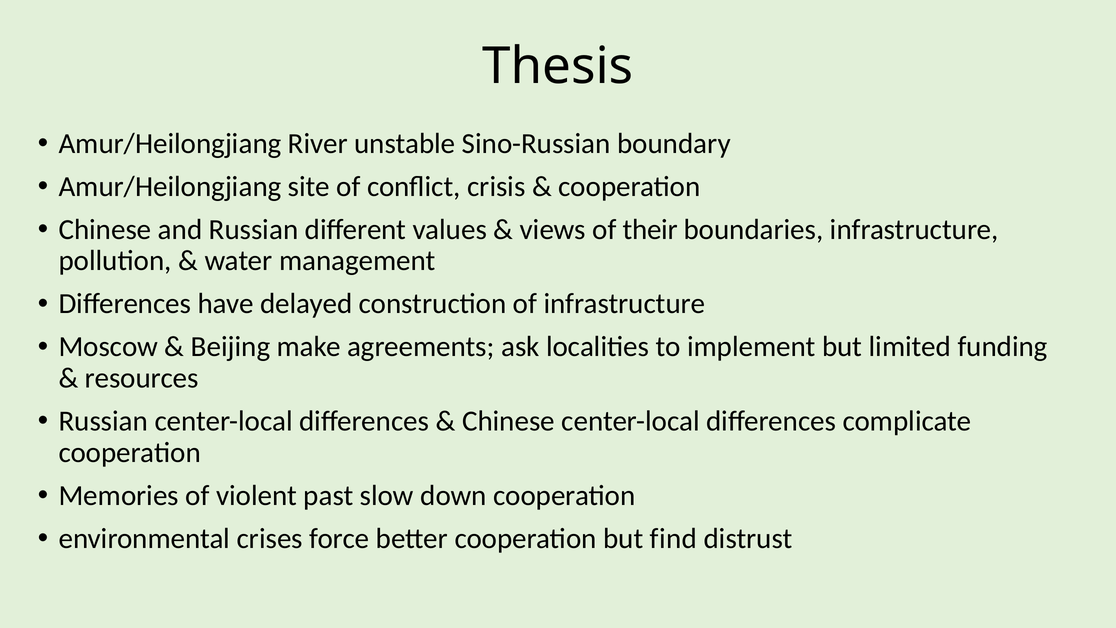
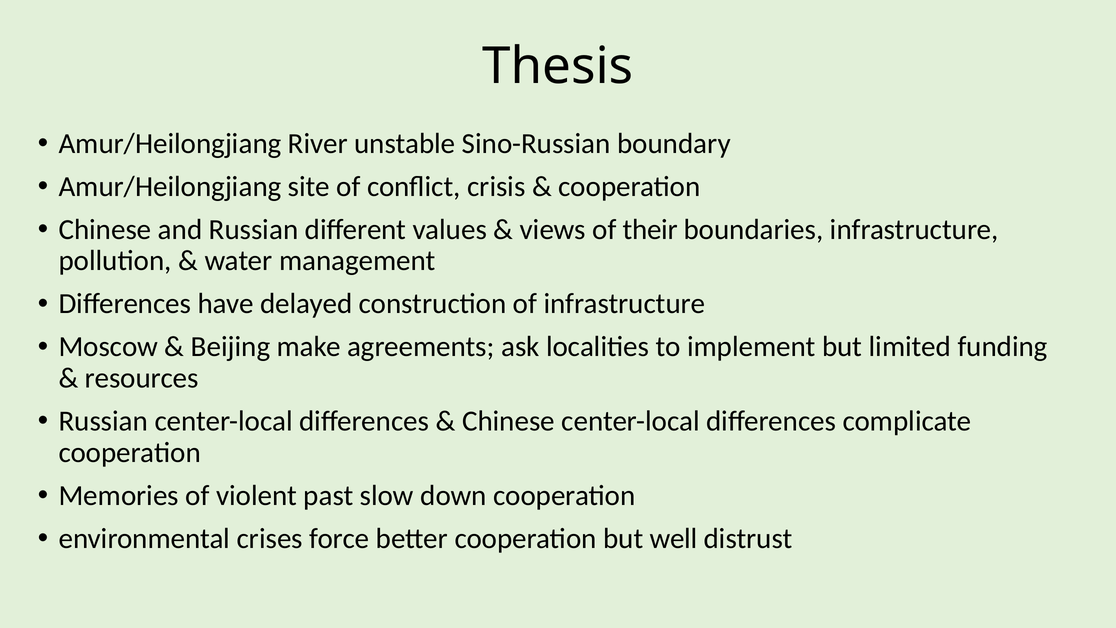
find: find -> well
